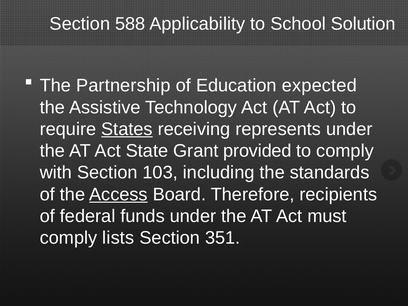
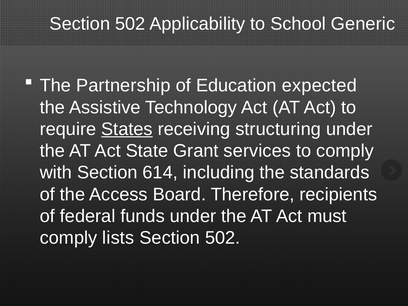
588 at (130, 24): 588 -> 502
Solution: Solution -> Generic
represents: represents -> structuring
provided: provided -> services
103: 103 -> 614
Access underline: present -> none
351 at (223, 238): 351 -> 502
